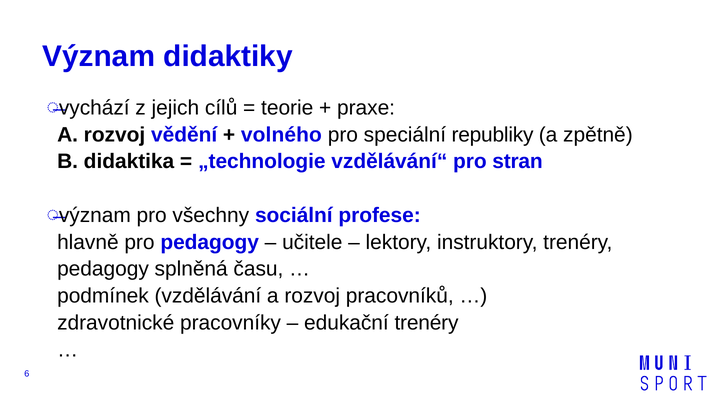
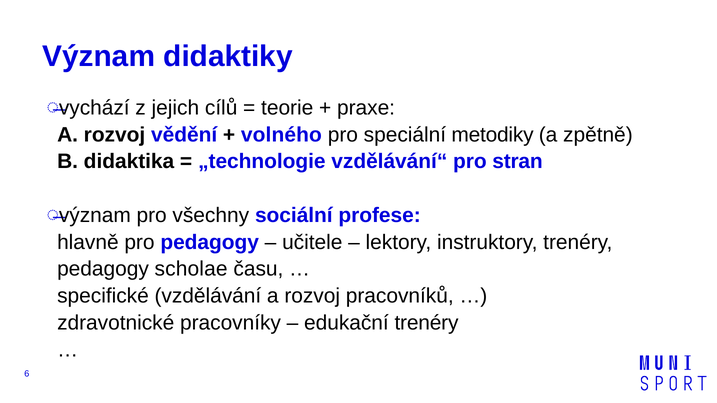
republiky: republiky -> metodiky
splněná: splněná -> scholae
podmínek: podmínek -> specifické
